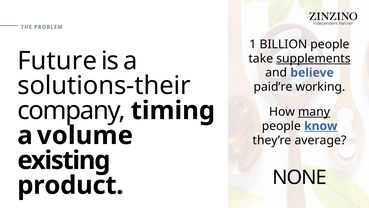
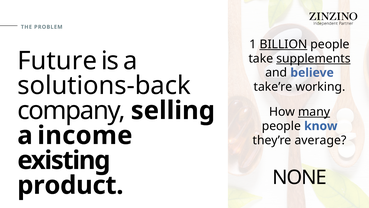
BILLION underline: none -> present
solutions-their: solutions-their -> solutions-back
paid’re: paid’re -> take’re
timing: timing -> selling
know underline: present -> none
volume: volume -> income
